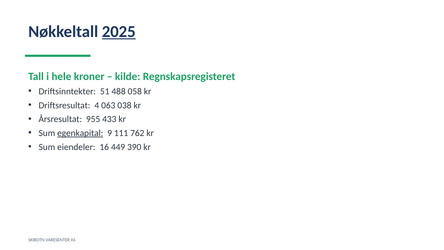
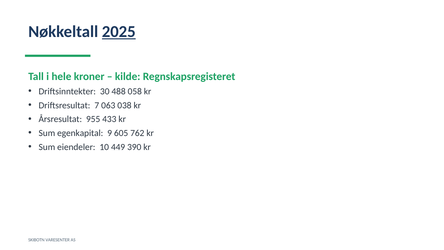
51: 51 -> 30
4: 4 -> 7
egenkapital underline: present -> none
111: 111 -> 605
16: 16 -> 10
